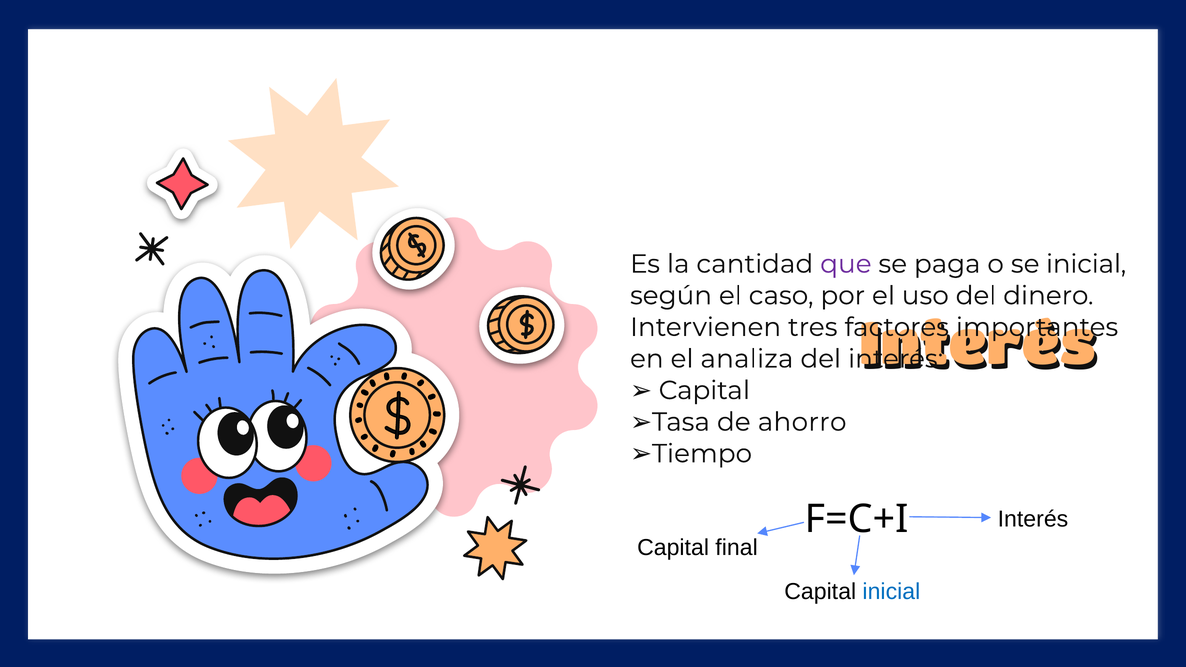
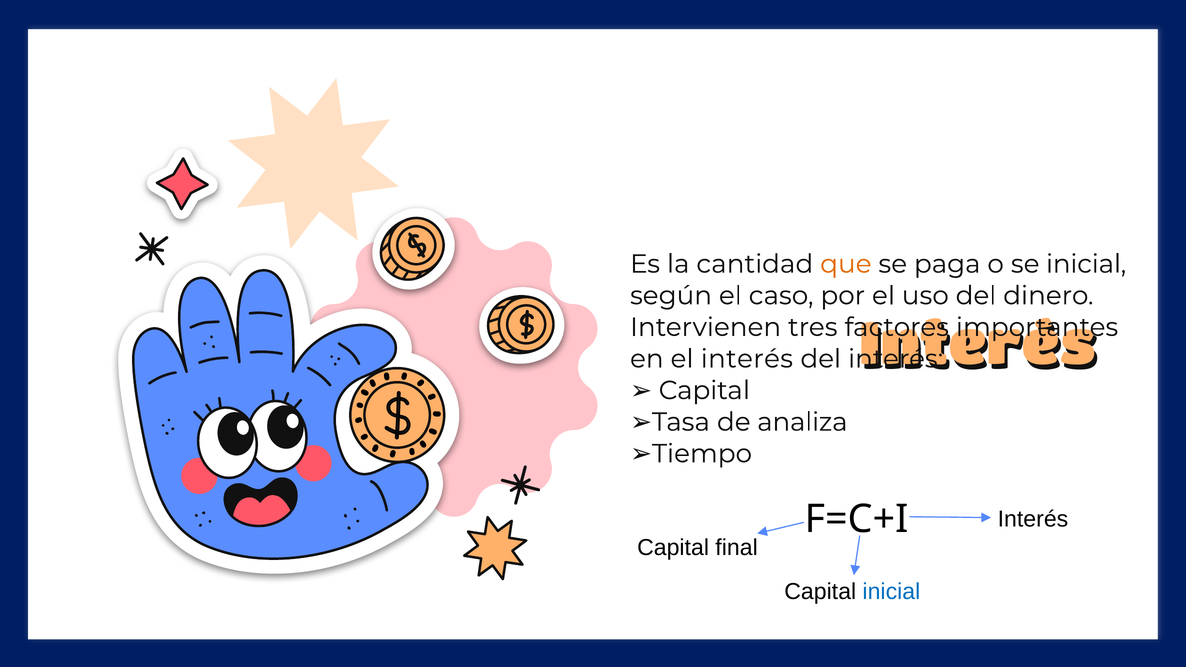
que colour: purple -> orange
el analiza: analiza -> interés
ahorro: ahorro -> analiza
